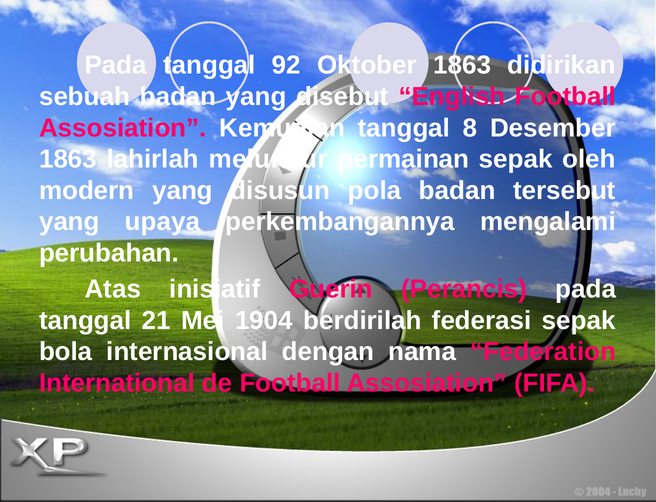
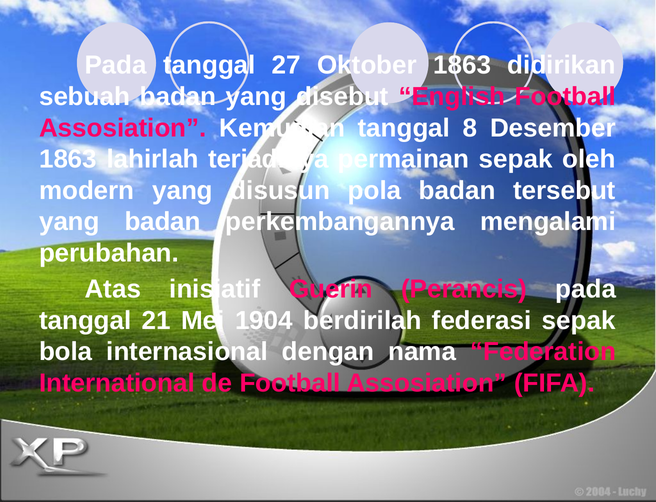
92: 92 -> 27
meluncur: meluncur -> terjadinya
yang upaya: upaya -> badan
